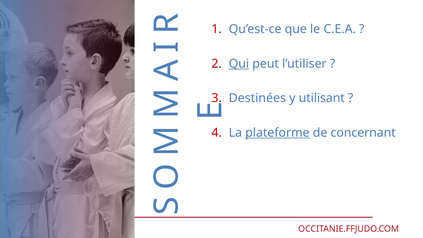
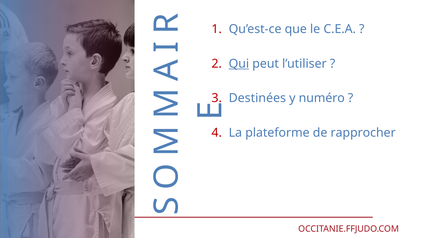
utilisant: utilisant -> numéro
plateforme underline: present -> none
concernant: concernant -> rapprocher
